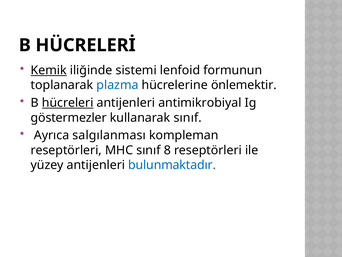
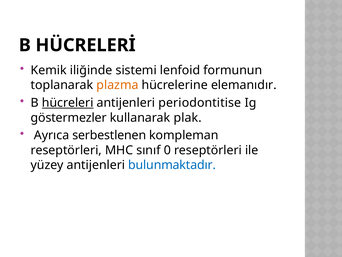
Kemik underline: present -> none
plazma colour: blue -> orange
önlemektir: önlemektir -> elemanıdır
antimikrobiyal: antimikrobiyal -> periodontitise
kullanarak sınıf: sınıf -> plak
salgılanması: salgılanması -> serbestlenen
8: 8 -> 0
